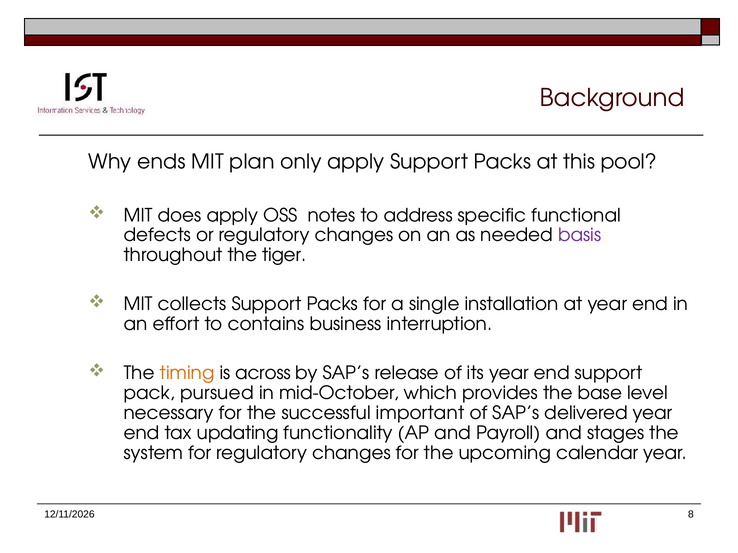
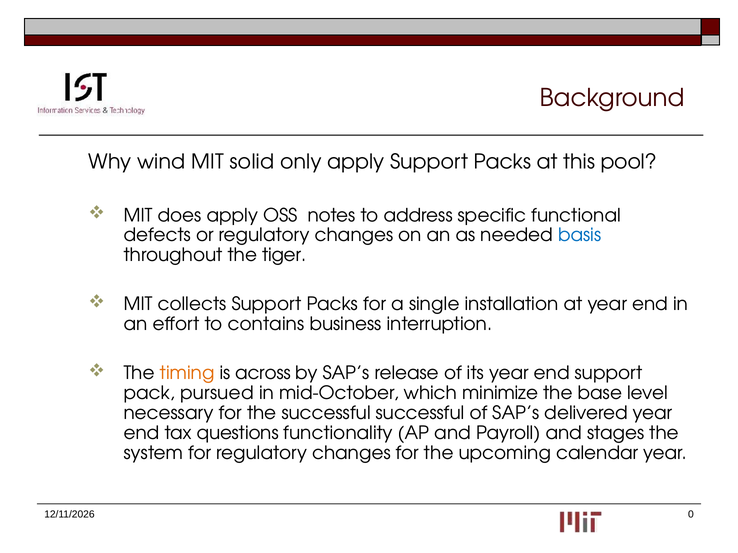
ends: ends -> wind
plan: plan -> solid
basis colour: purple -> blue
provides: provides -> minimize
successful important: important -> successful
updating: updating -> questions
8: 8 -> 0
